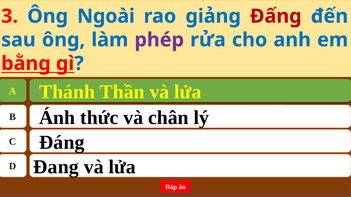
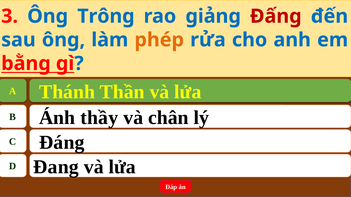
Ngoài: Ngoài -> Trông
phép colour: purple -> orange
thức: thức -> thầy
